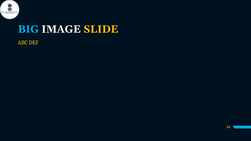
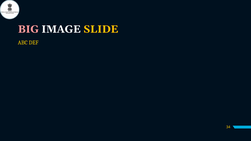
BIG colour: light blue -> pink
